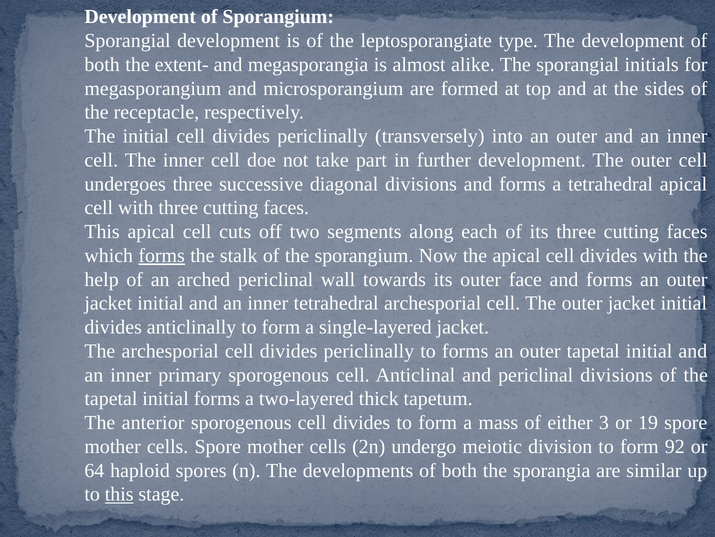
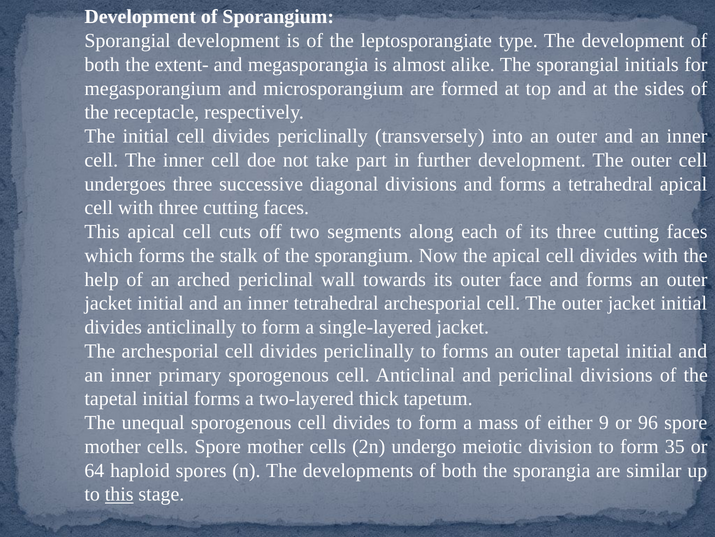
forms at (162, 255) underline: present -> none
anterior: anterior -> unequal
3: 3 -> 9
19: 19 -> 96
92: 92 -> 35
